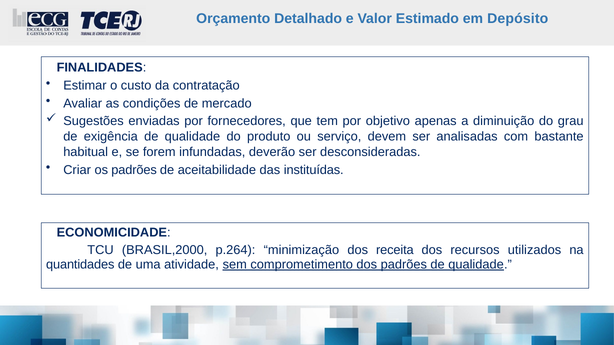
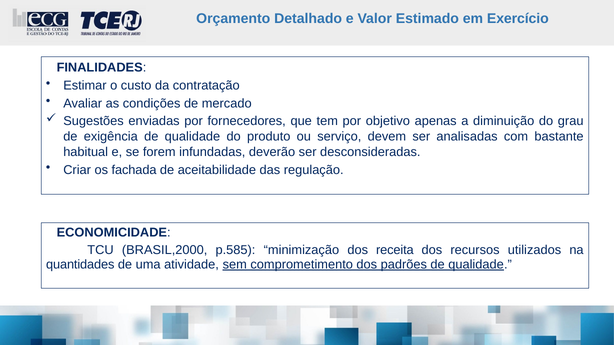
Depósito: Depósito -> Exercício
os padrões: padrões -> fachada
instituídas: instituídas -> regulação
p.264: p.264 -> p.585
